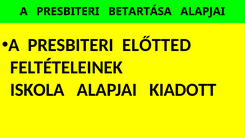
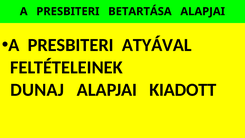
ELŐTTED: ELŐTTED -> ATYÁVAL
ISKOLA: ISKOLA -> DUNAJ
